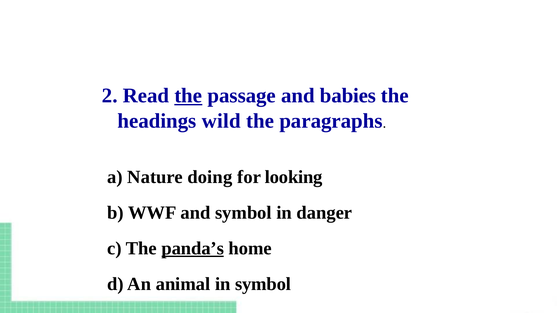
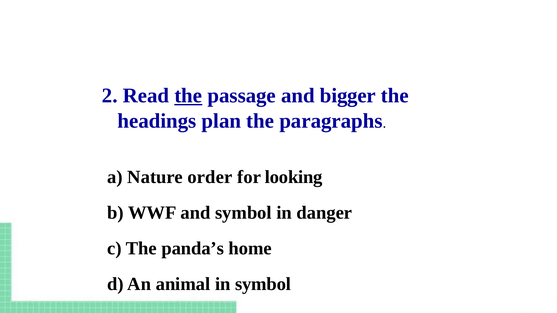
babies: babies -> bigger
wild: wild -> plan
doing: doing -> order
panda’s underline: present -> none
